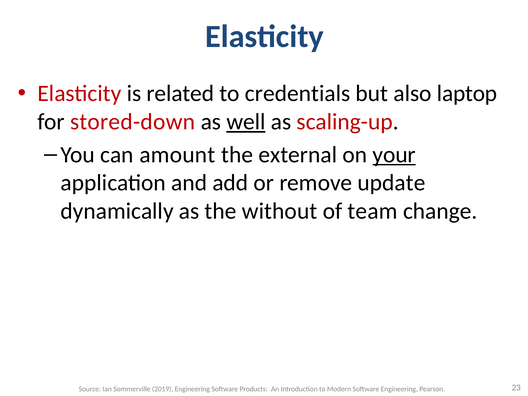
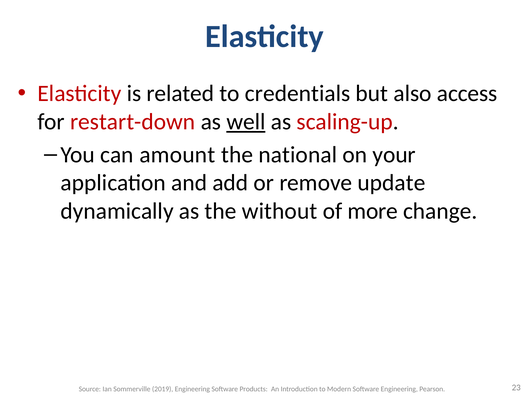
laptop: laptop -> access
stored-down: stored-down -> restart-down
external: external -> national
your underline: present -> none
team: team -> more
